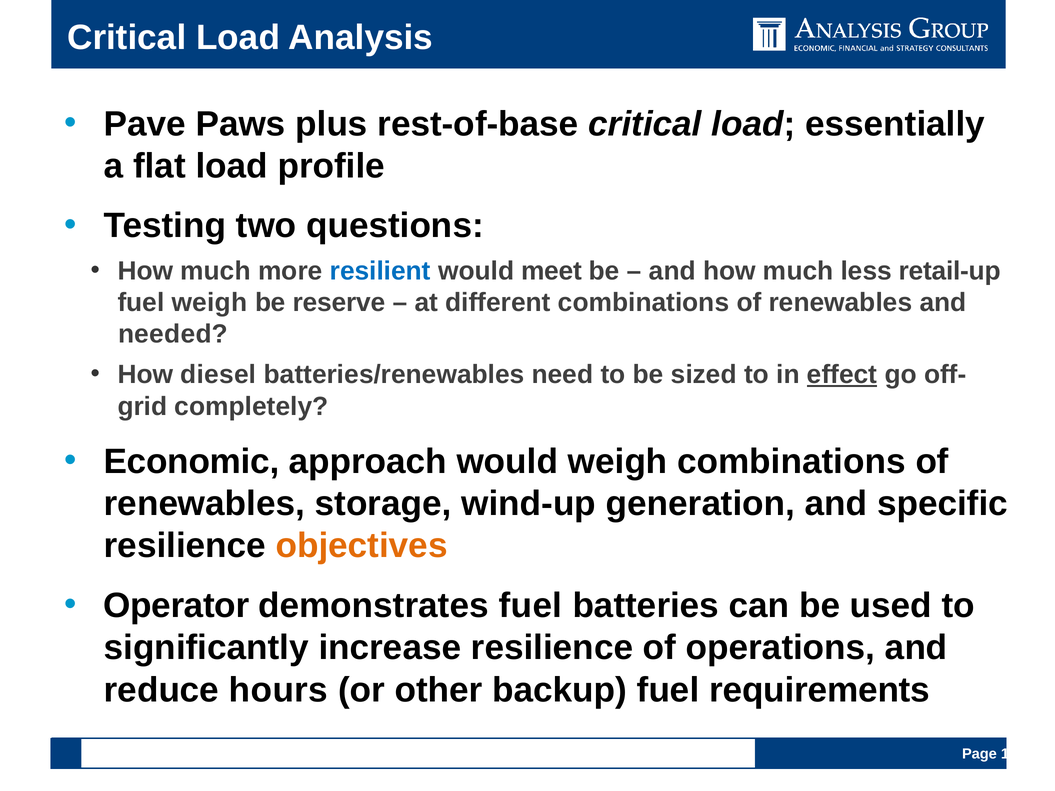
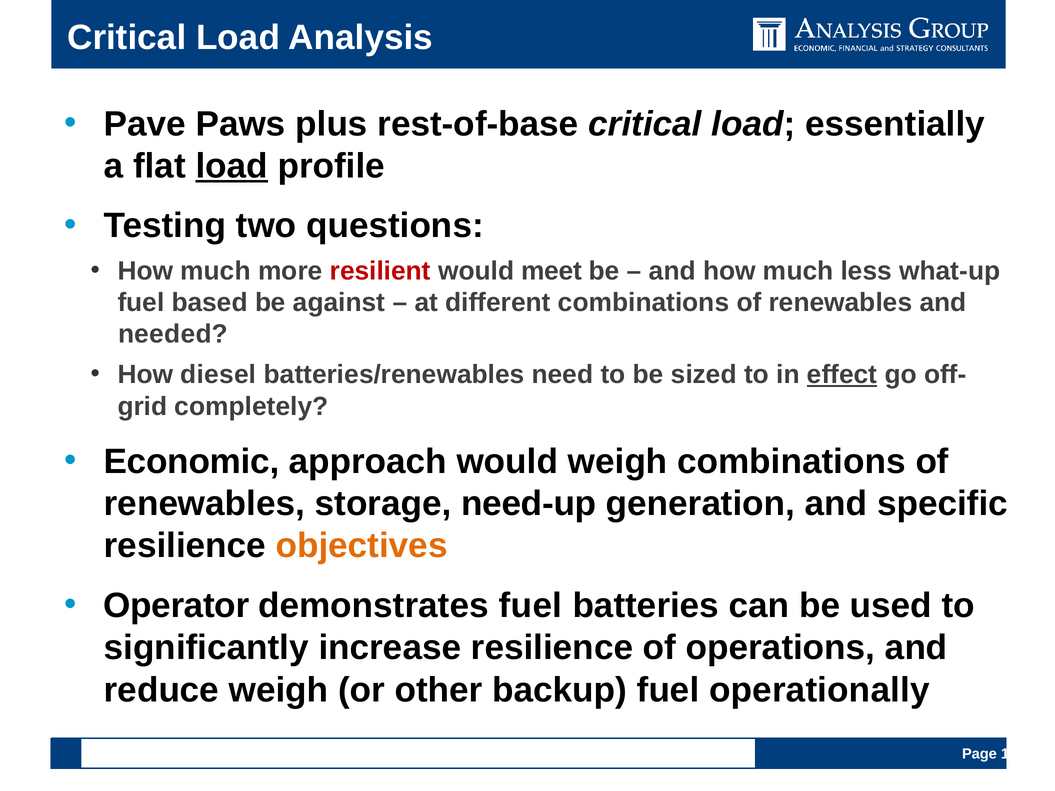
load at (232, 166) underline: none -> present
resilient colour: blue -> red
retail-up: retail-up -> what-up
fuel weigh: weigh -> based
reserve: reserve -> against
wind-up: wind-up -> need-up
reduce hours: hours -> weigh
requirements: requirements -> operationally
